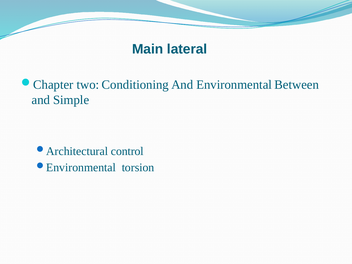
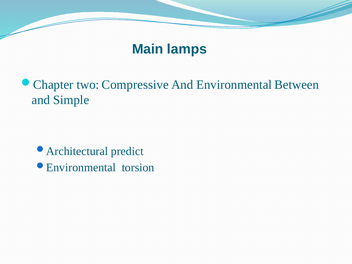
lateral: lateral -> lamps
Conditioning: Conditioning -> Compressive
control: control -> predict
